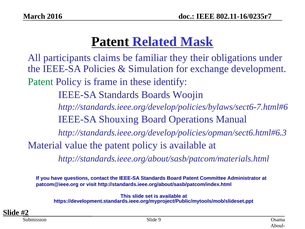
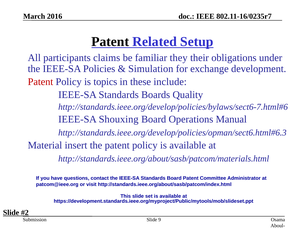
Mask: Mask -> Setup
Patent at (40, 82) colour: green -> red
frame: frame -> topics
identify: identify -> include
Woojin: Woojin -> Quality
value: value -> insert
